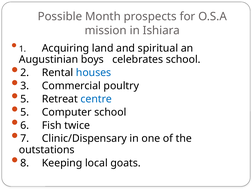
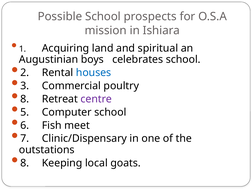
Possible Month: Month -> School
5 at (25, 99): 5 -> 8
centre colour: blue -> purple
twice: twice -> meet
